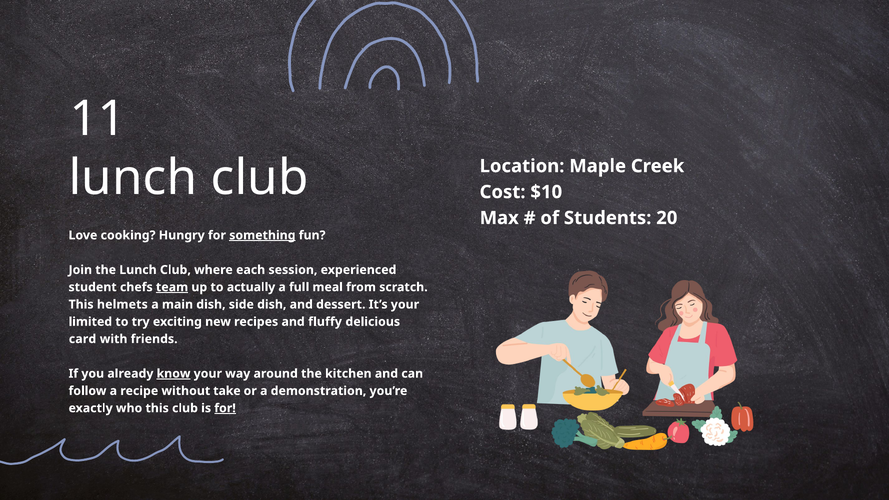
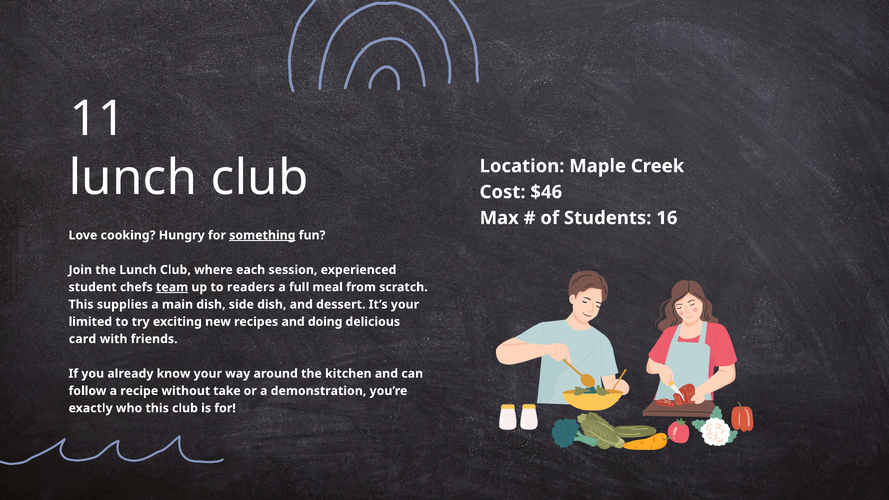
$10: $10 -> $46
20: 20 -> 16
actually: actually -> readers
helmets: helmets -> supplies
fluffy: fluffy -> doing
know underline: present -> none
for at (225, 408) underline: present -> none
